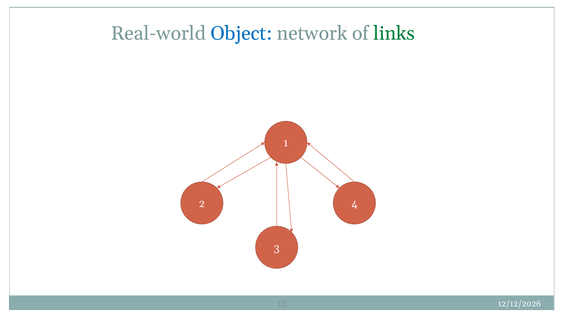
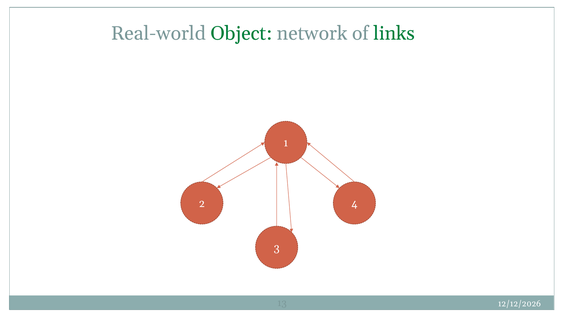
Object colour: blue -> green
